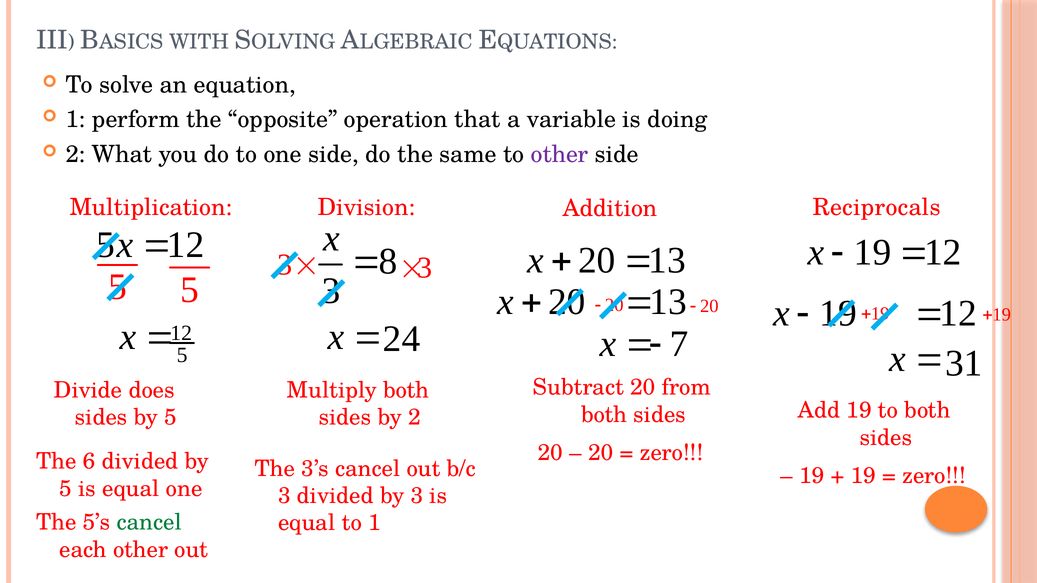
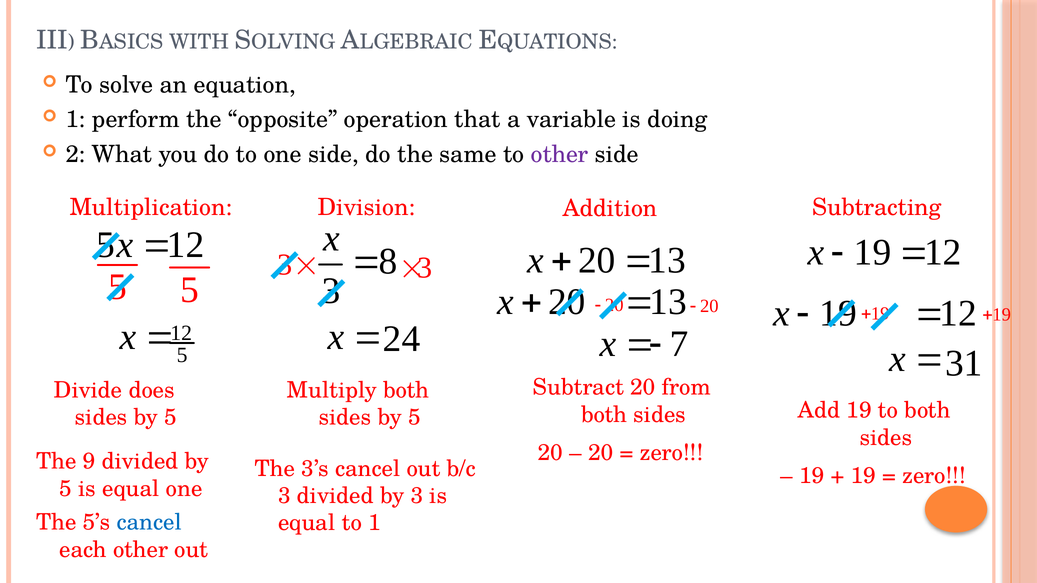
Reciprocals: Reciprocals -> Subtracting
2 at (414, 418): 2 -> 5
6: 6 -> 9
cancel at (149, 523) colour: green -> blue
